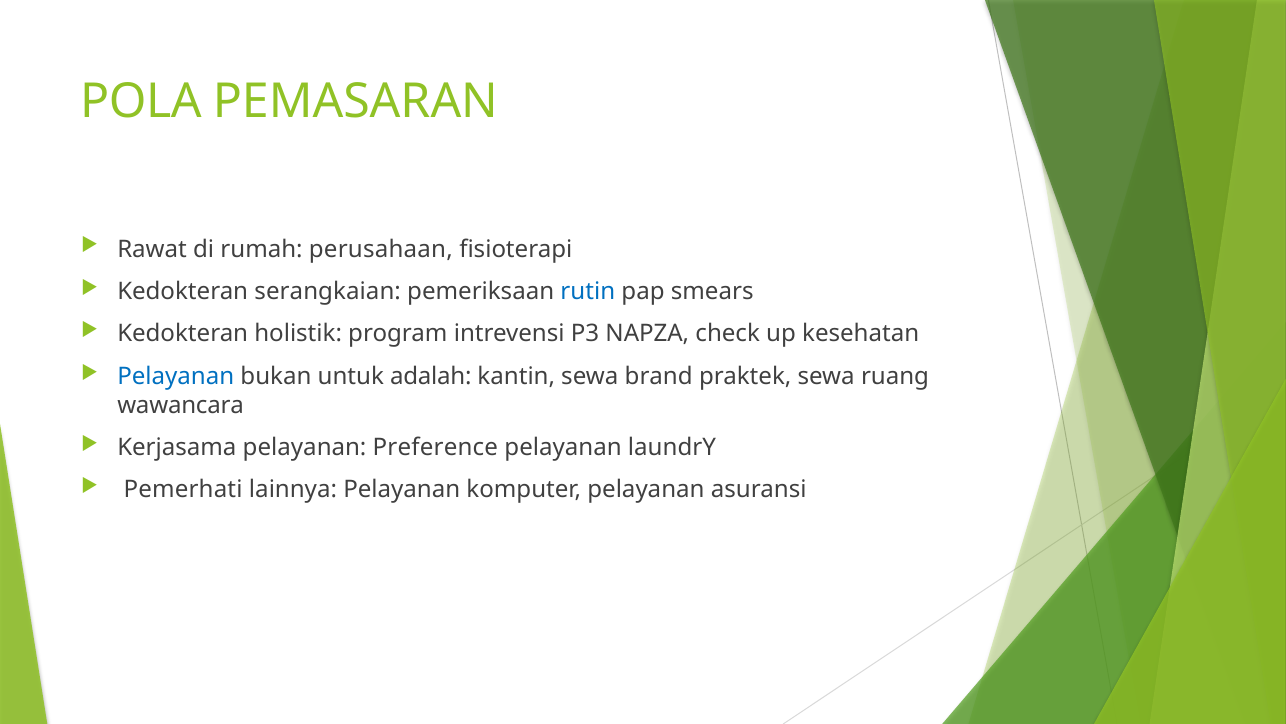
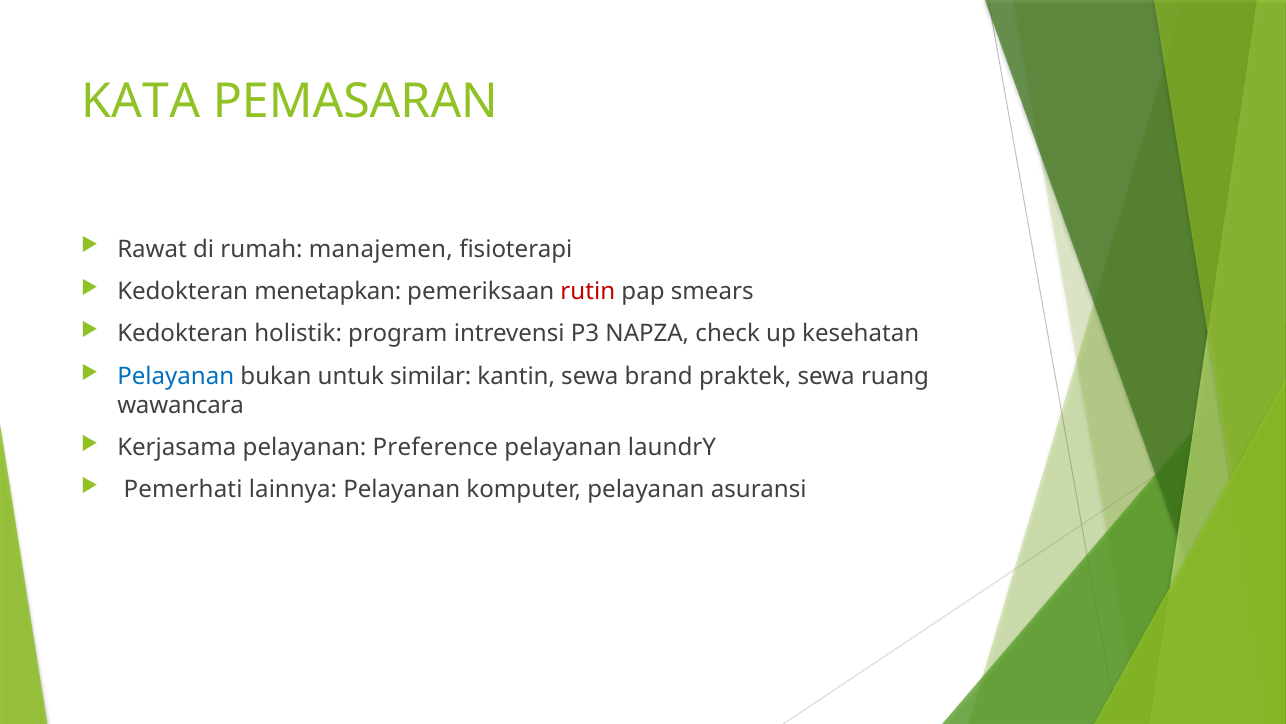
POLA: POLA -> KATA
perusahaan: perusahaan -> manajemen
serangkaian: serangkaian -> menetapkan
rutin colour: blue -> red
adalah: adalah -> similar
